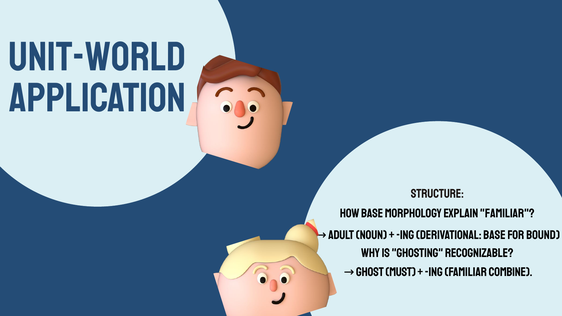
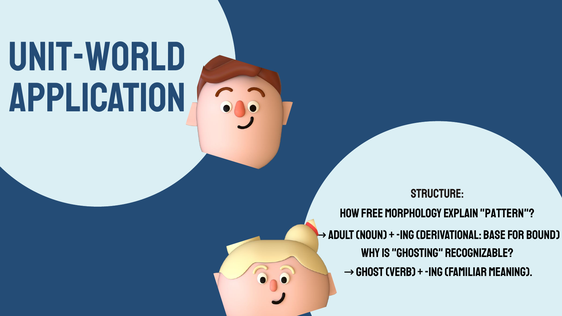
How base: base -> free
explain familiar: familiar -> pattern
must: must -> verb
combine: combine -> meaning
